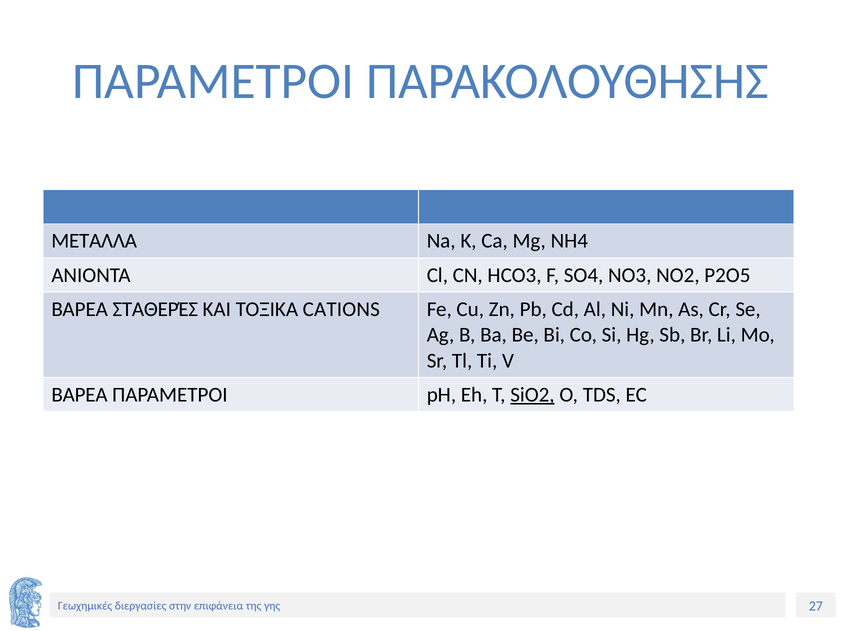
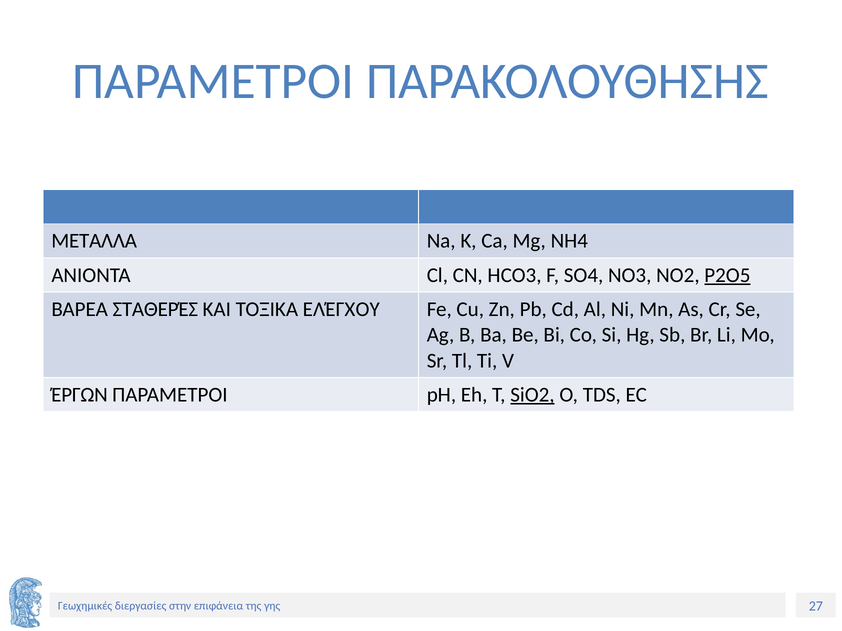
P2O5 underline: none -> present
CATIONS: CATIONS -> ΕΛΈΓΧΟΥ
ΒΑΡΕΑ at (79, 395): ΒΑΡΕΑ -> ΈΡΓΩΝ
